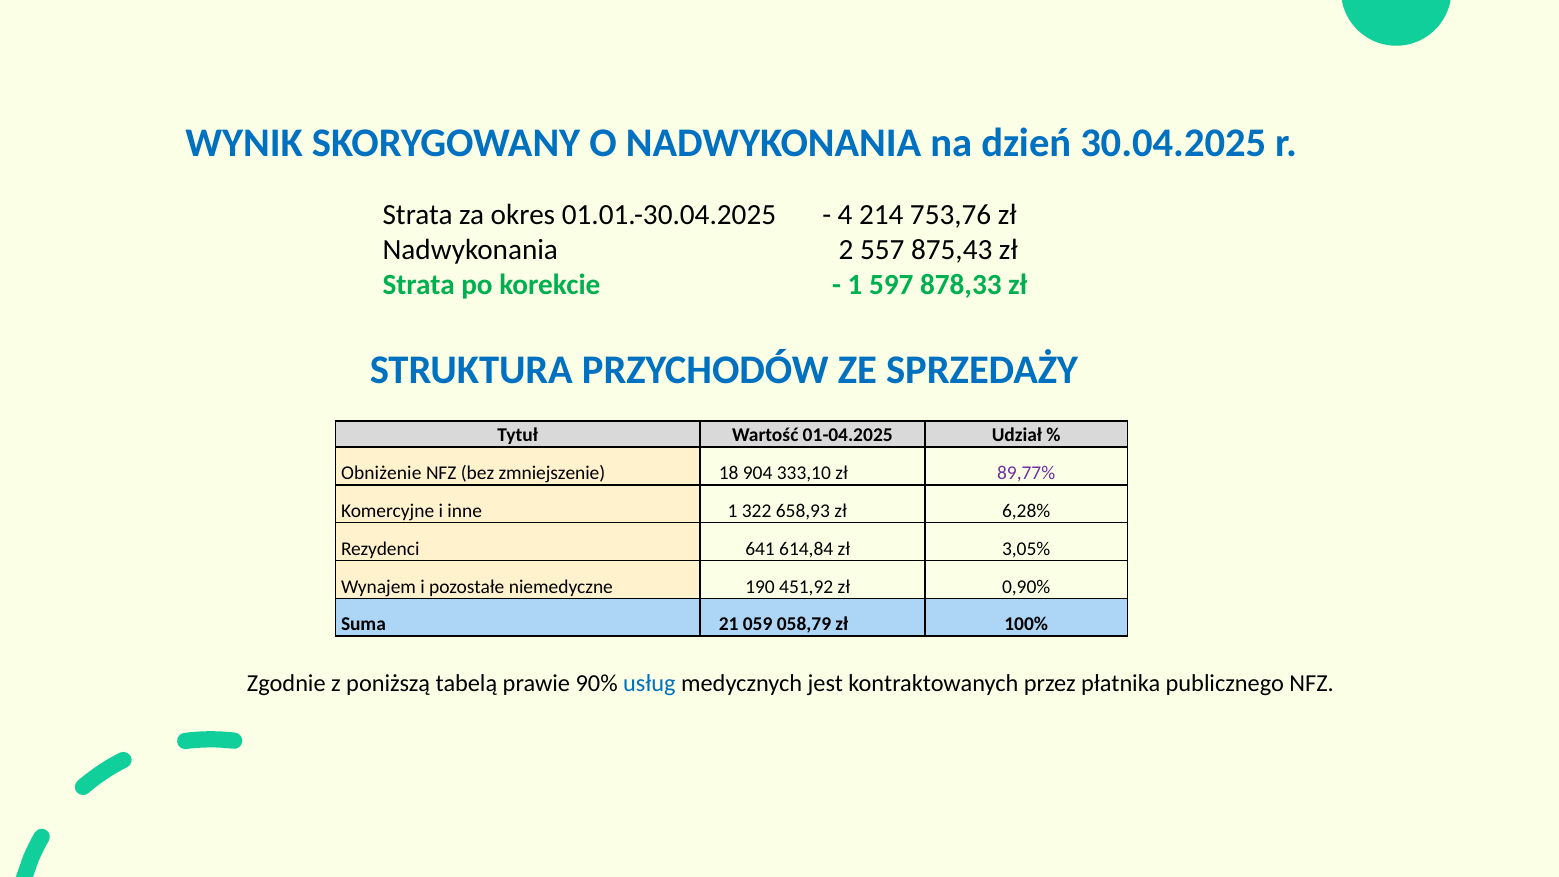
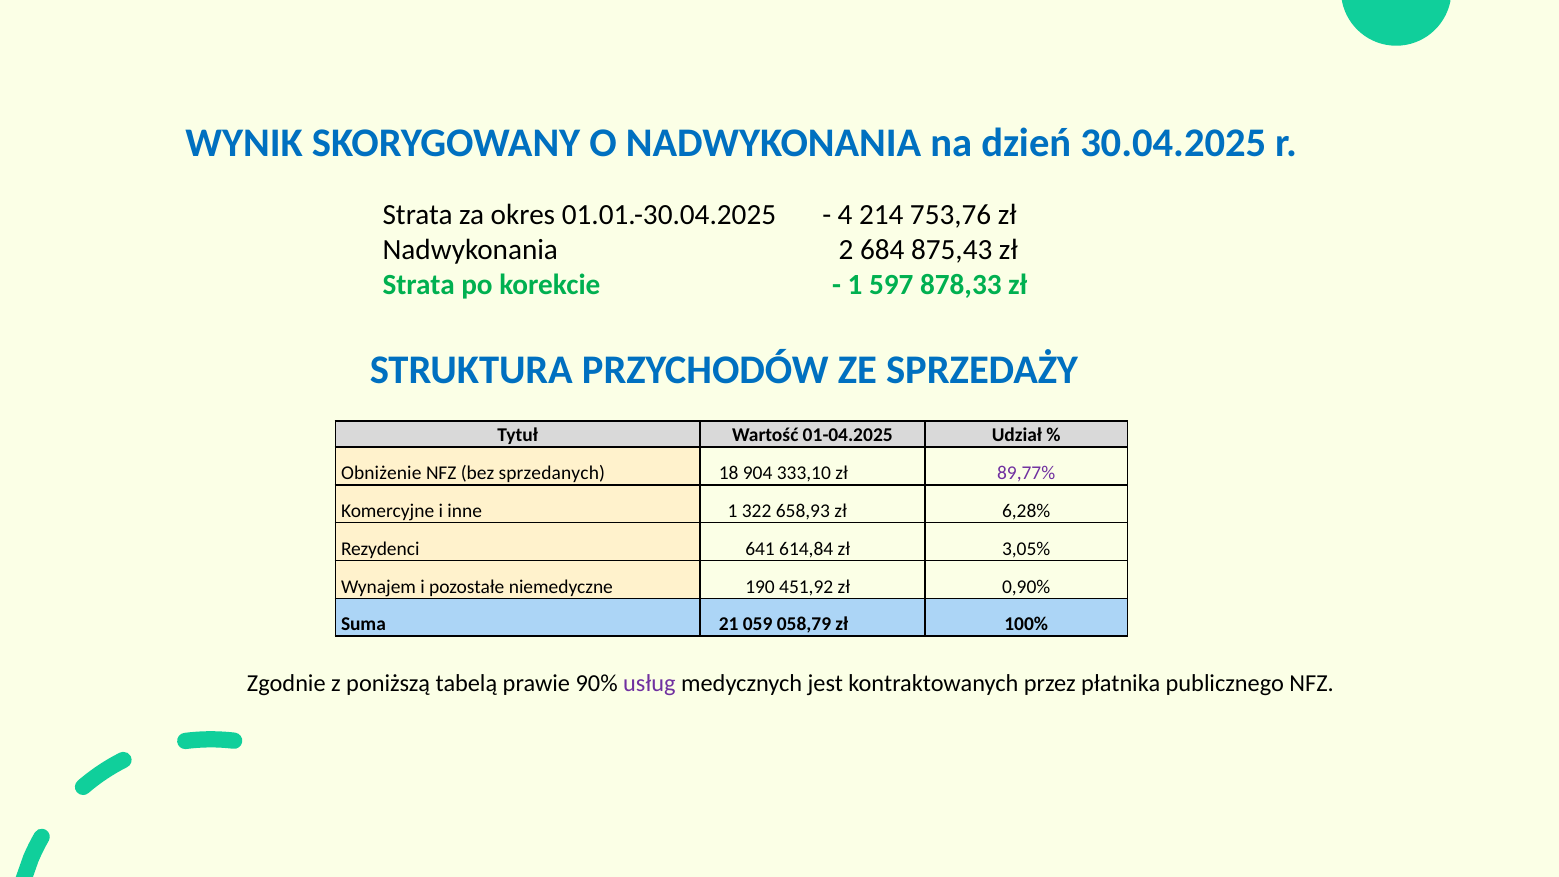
557: 557 -> 684
zmniejszenie: zmniejszenie -> sprzedanych
usług colour: blue -> purple
